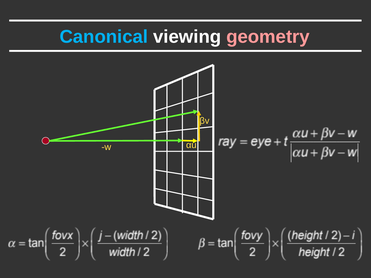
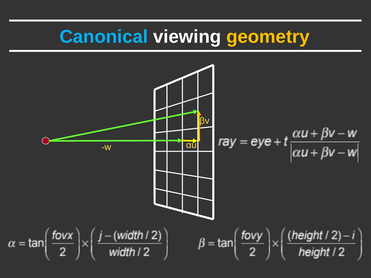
geometry colour: pink -> yellow
